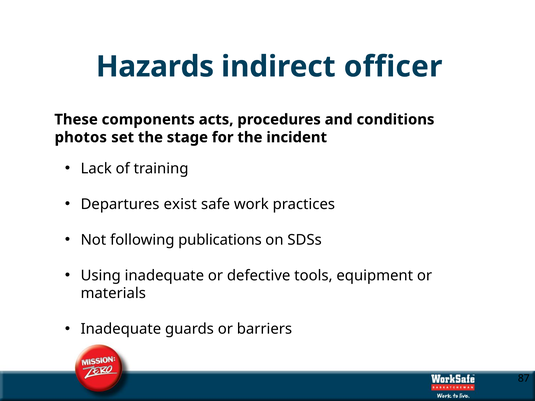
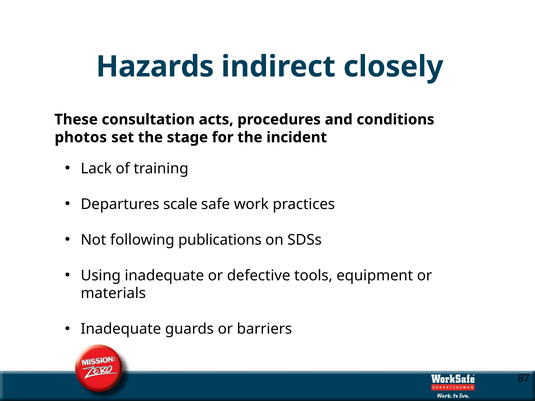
officer: officer -> closely
components: components -> consultation
exist: exist -> scale
